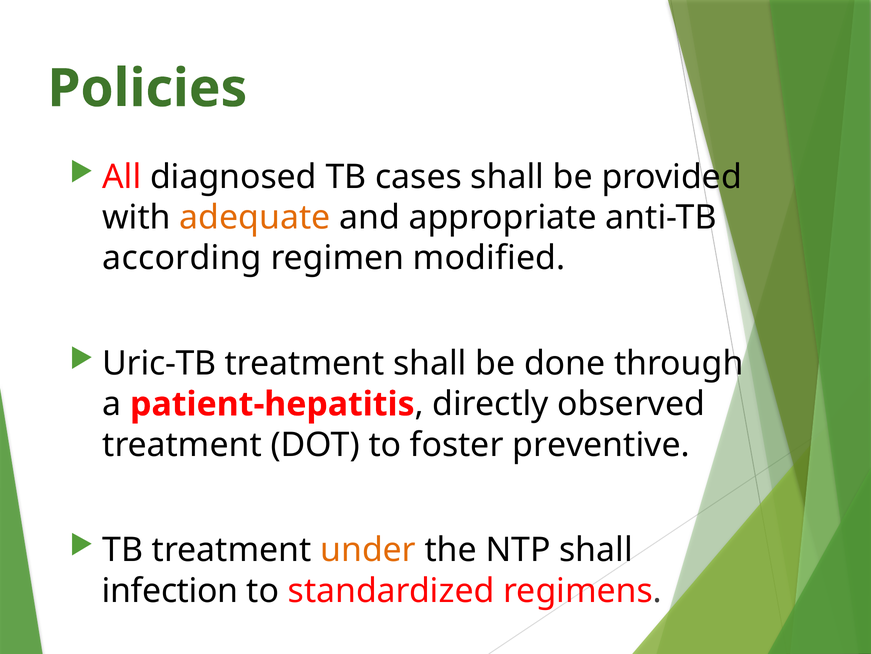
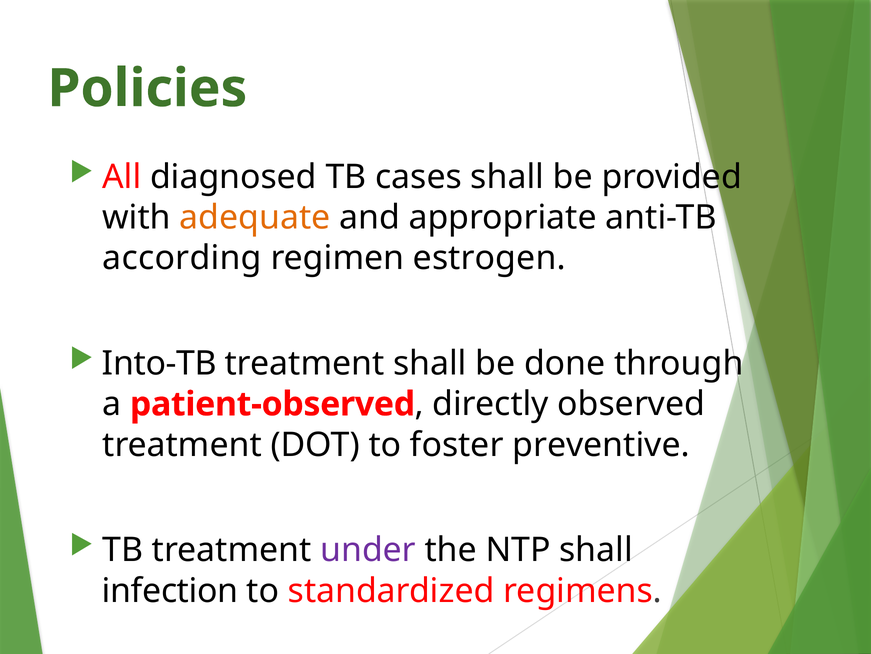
modified: modified -> estrogen
Uric-TB: Uric-TB -> Into-TB
patient-hepatitis: patient-hepatitis -> patient-observed
under colour: orange -> purple
